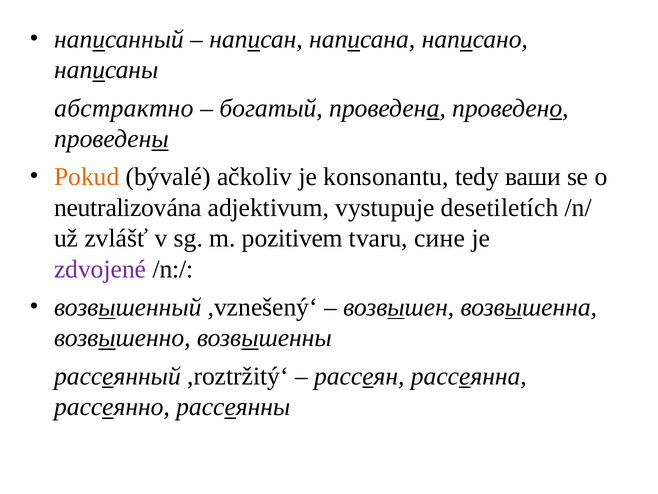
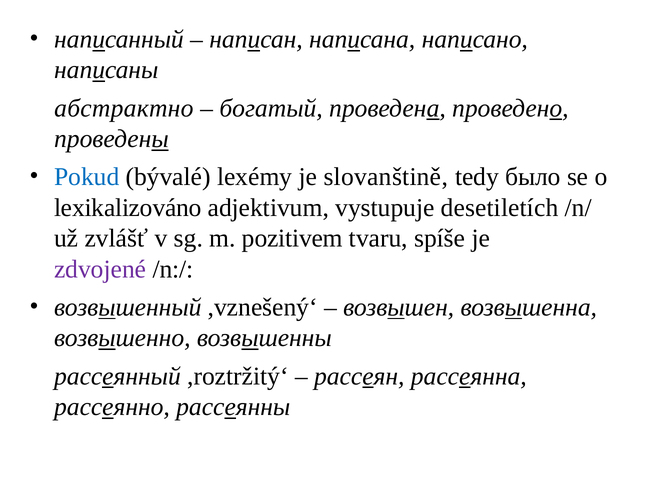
Pokud colour: orange -> blue
ačkoliv: ačkoliv -> lexémy
konsonantu: konsonantu -> slovanštině
ваши: ваши -> было
neutralizována: neutralizována -> lexikalizováno
сине: сине -> spíše
